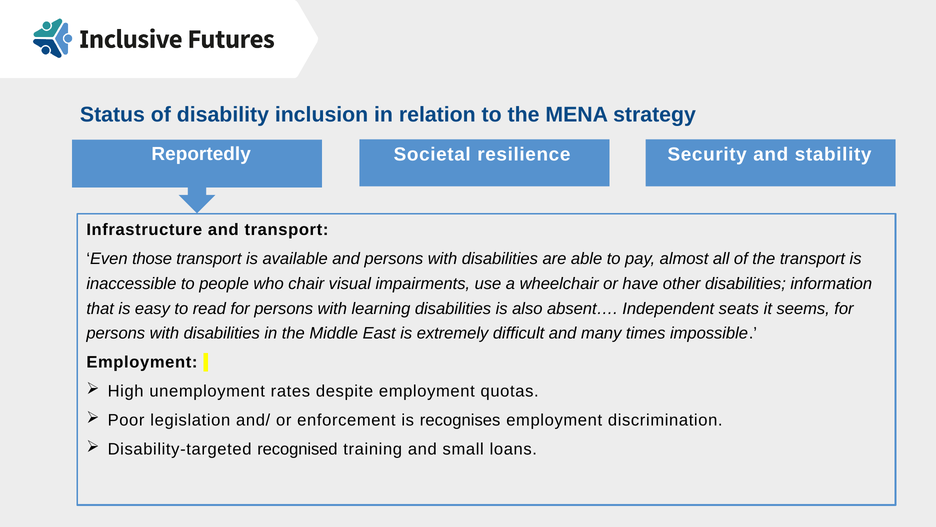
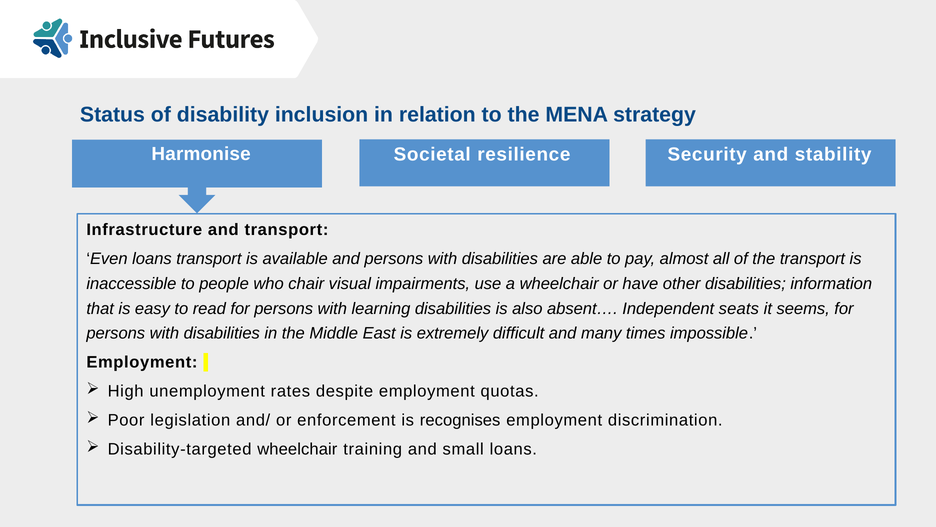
Reportedly: Reportedly -> Harmonise
Even those: those -> loans
Disability-targeted recognised: recognised -> wheelchair
